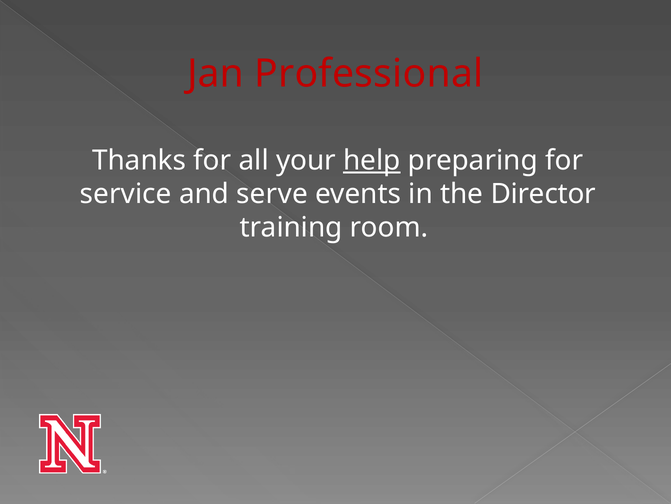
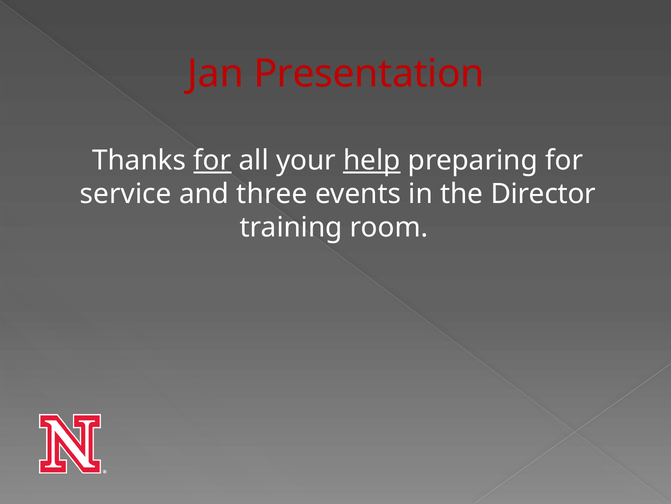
Professional: Professional -> Presentation
for at (212, 160) underline: none -> present
serve: serve -> three
